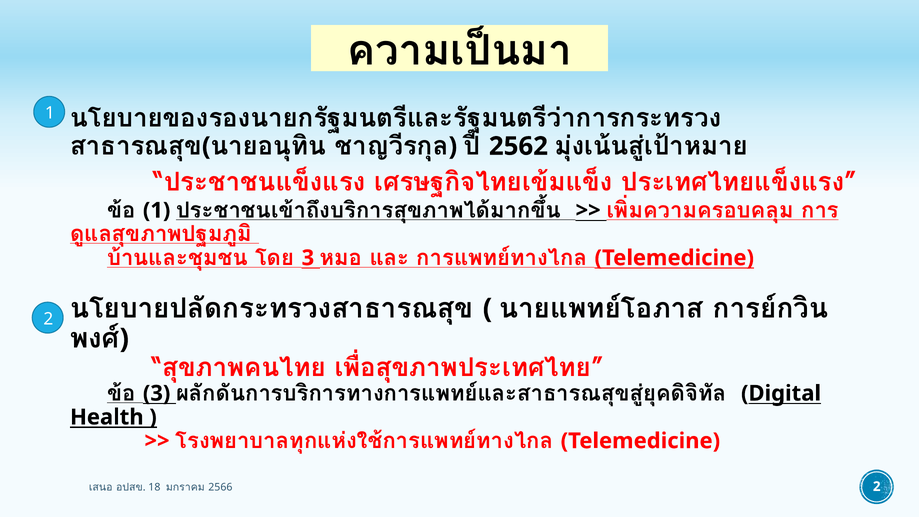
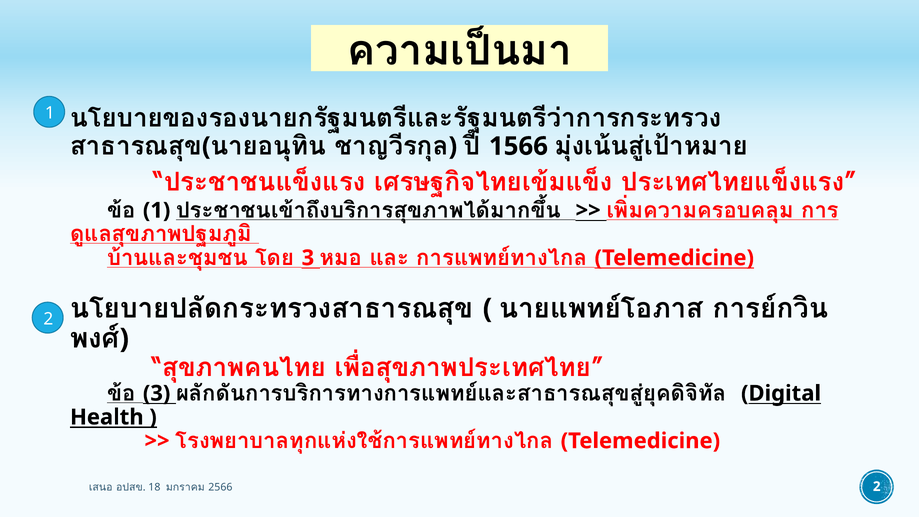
2562: 2562 -> 1566
